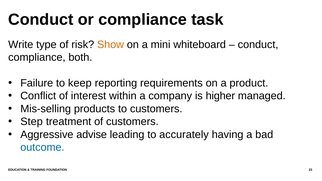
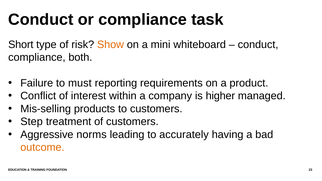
Write: Write -> Short
keep: keep -> must
advise: advise -> norms
outcome colour: blue -> orange
